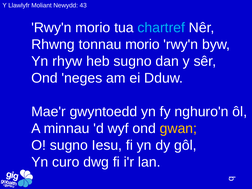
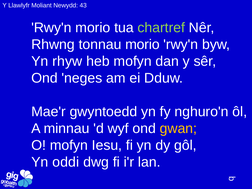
chartref colour: light blue -> light green
heb sugno: sugno -> mofyn
O sugno: sugno -> mofyn
curo: curo -> oddi
